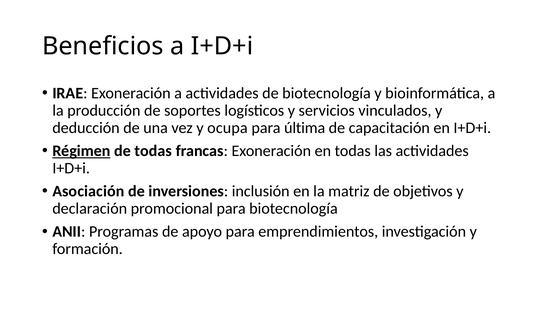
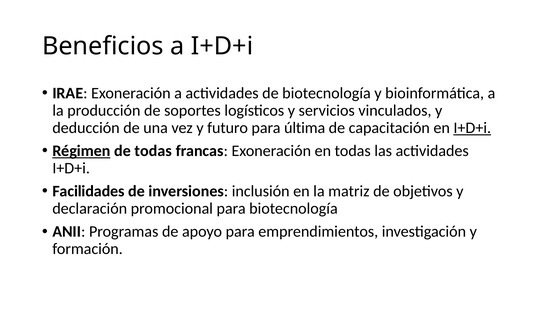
ocupa: ocupa -> futuro
I+D+i at (472, 128) underline: none -> present
Asociación: Asociación -> Facilidades
